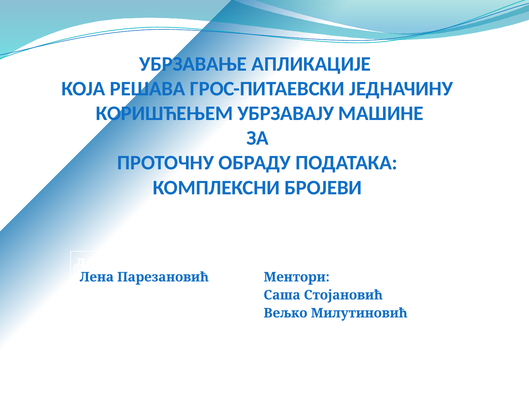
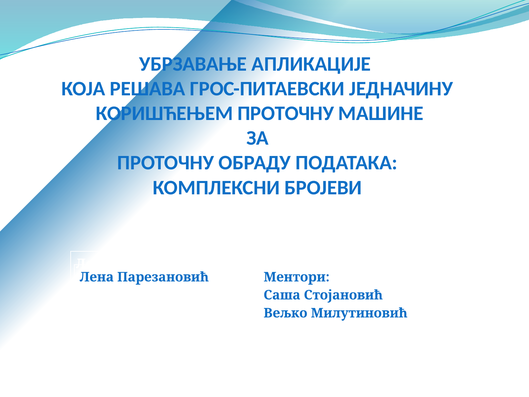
КОРИШЋЕЊЕМ УБРЗАВАЈУ: УБРЗАВАЈУ -> ПРОТОЧНУ
